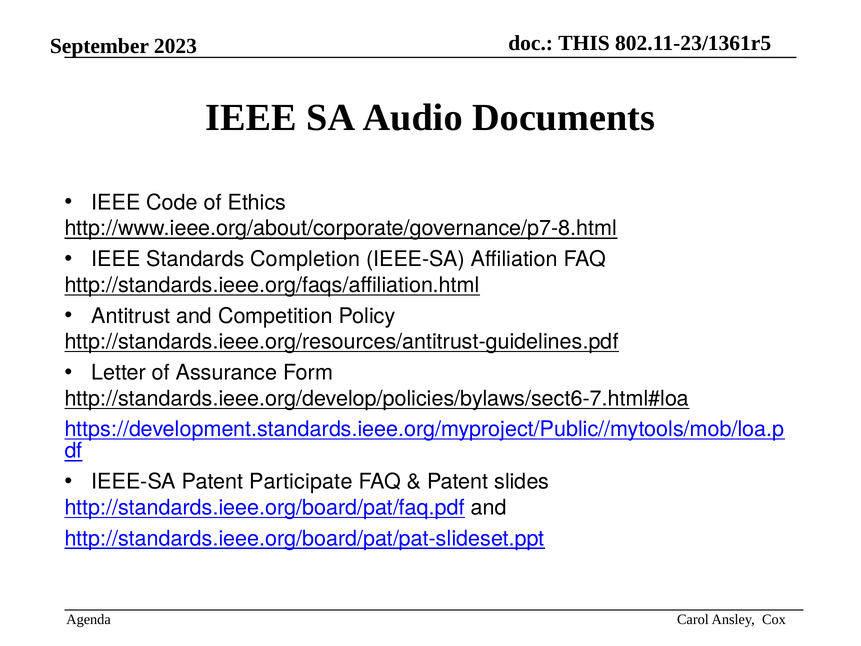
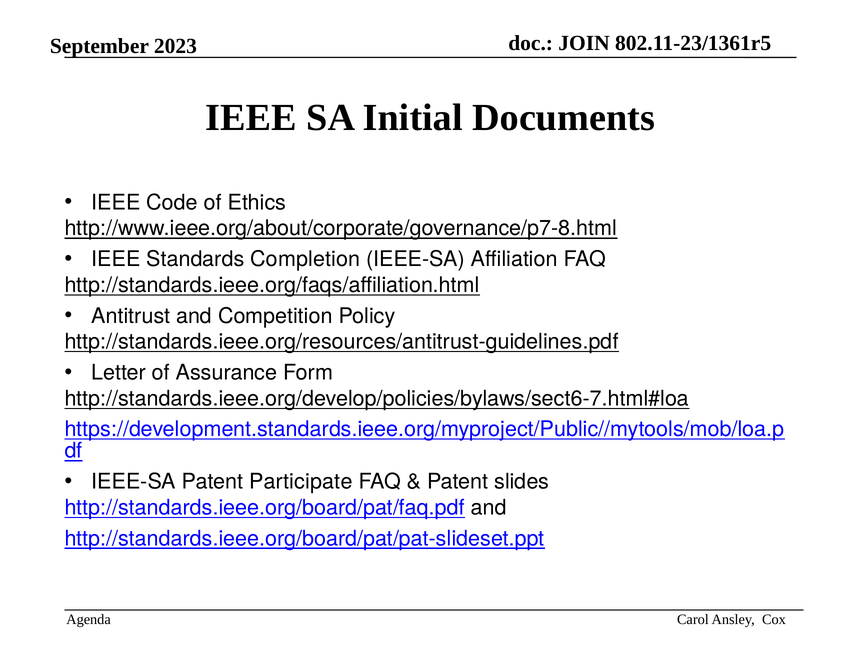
THIS: THIS -> JOIN
Audio: Audio -> Initial
